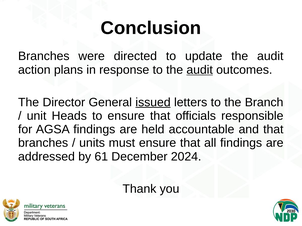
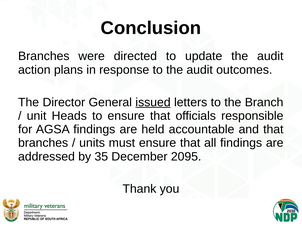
audit at (200, 70) underline: present -> none
61: 61 -> 35
2024: 2024 -> 2095
